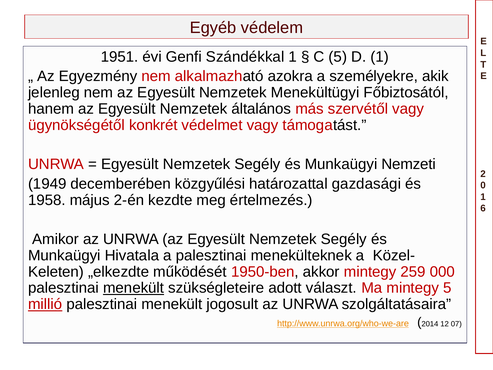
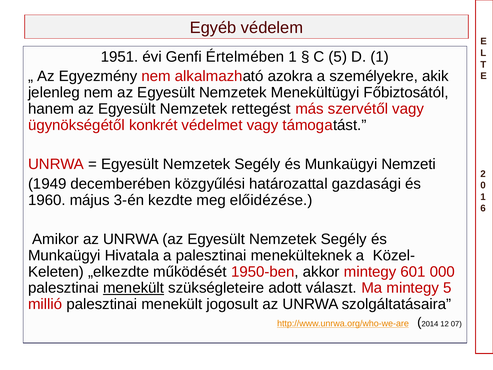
Szándékkal: Szándékkal -> Értelmében
általános: általános -> rettegést
1958: 1958 -> 1960
2-én: 2-én -> 3-én
értelmezés: értelmezés -> előidézése
259: 259 -> 601
millió underline: present -> none
